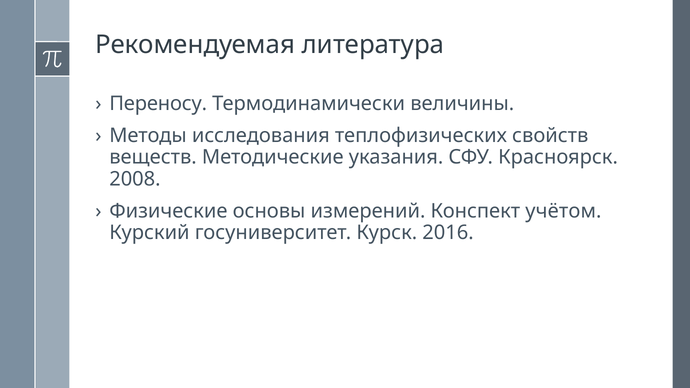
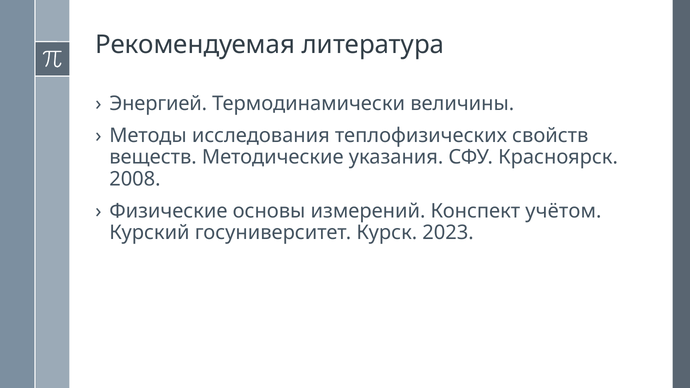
Переносу: Переносу -> Энергией
2016: 2016 -> 2023
